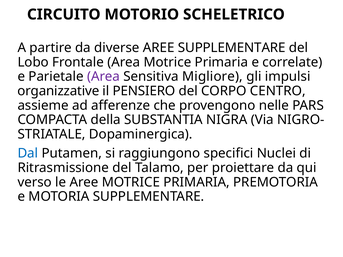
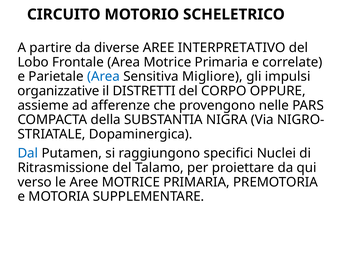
AREE SUPPLEMENTARE: SUPPLEMENTARE -> INTERPRETATIVO
Area at (104, 77) colour: purple -> blue
PENSIERO: PENSIERO -> DISTRETTI
CENTRO: CENTRO -> OPPURE
